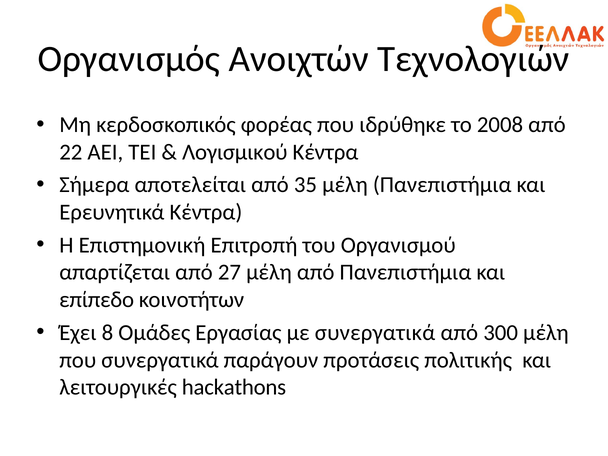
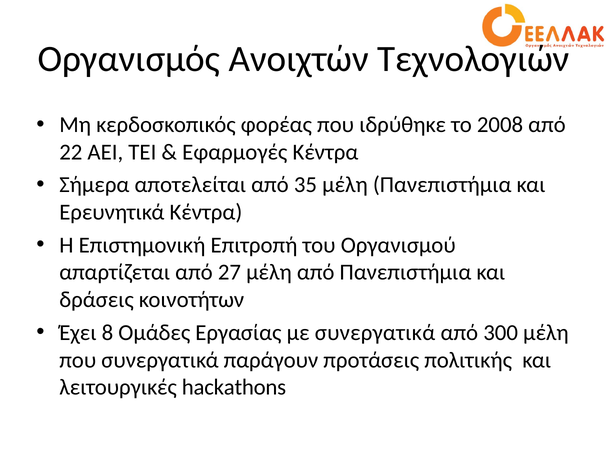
Λογισμικού: Λογισμικού -> Εφαρμογές
επίπεδο: επίπεδο -> δράσεις
